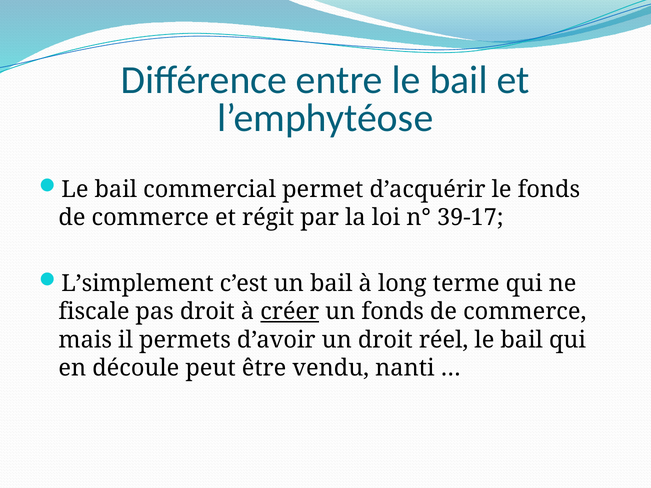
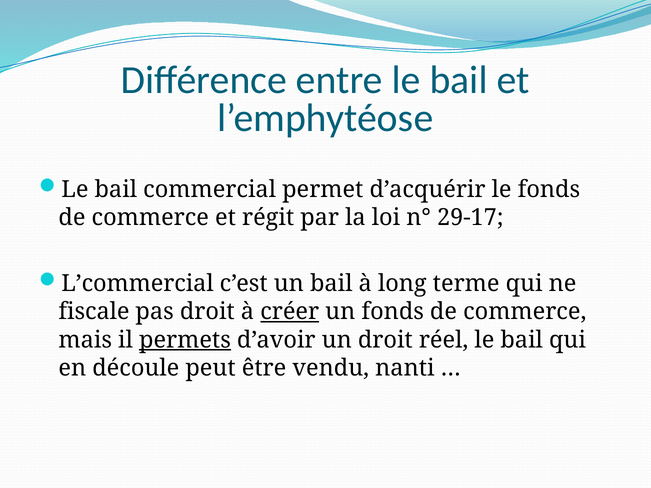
39-17: 39-17 -> 29-17
L’simplement: L’simplement -> L’commercial
permets underline: none -> present
